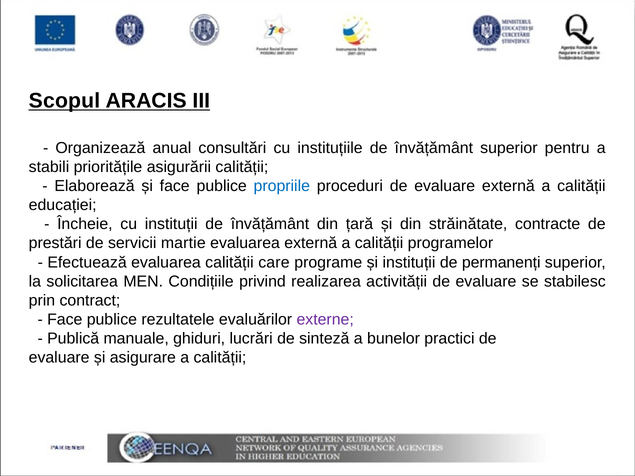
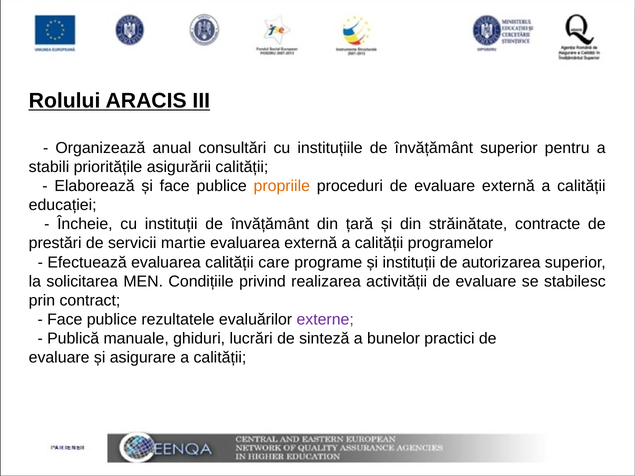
Scopul: Scopul -> Rolului
propriile colour: blue -> orange
permanenți: permanenți -> autorizarea
